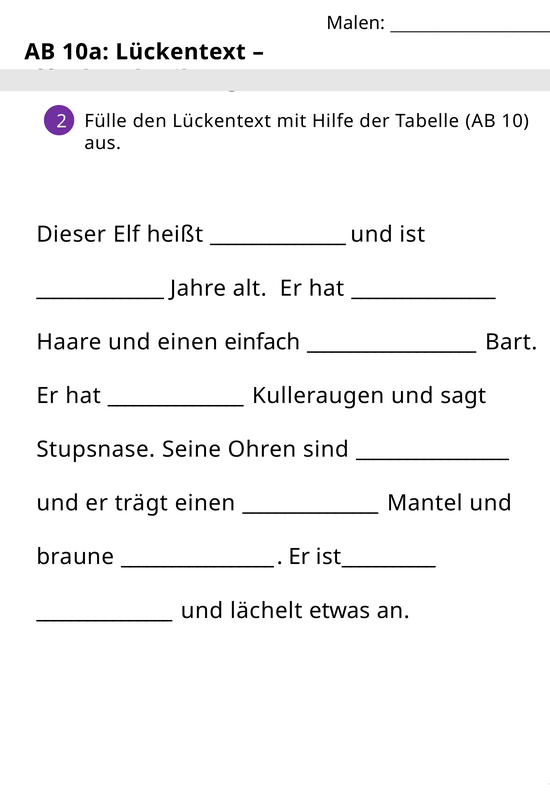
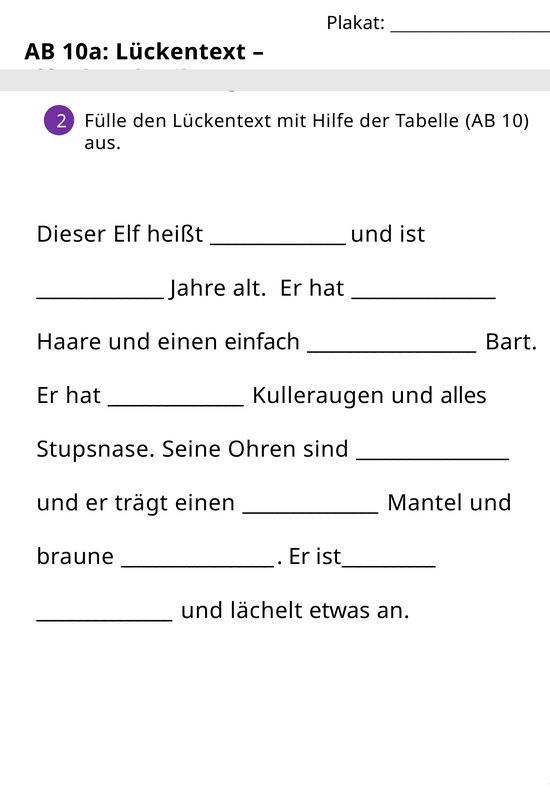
Malen: Malen -> Plakat
sagt: sagt -> alles
